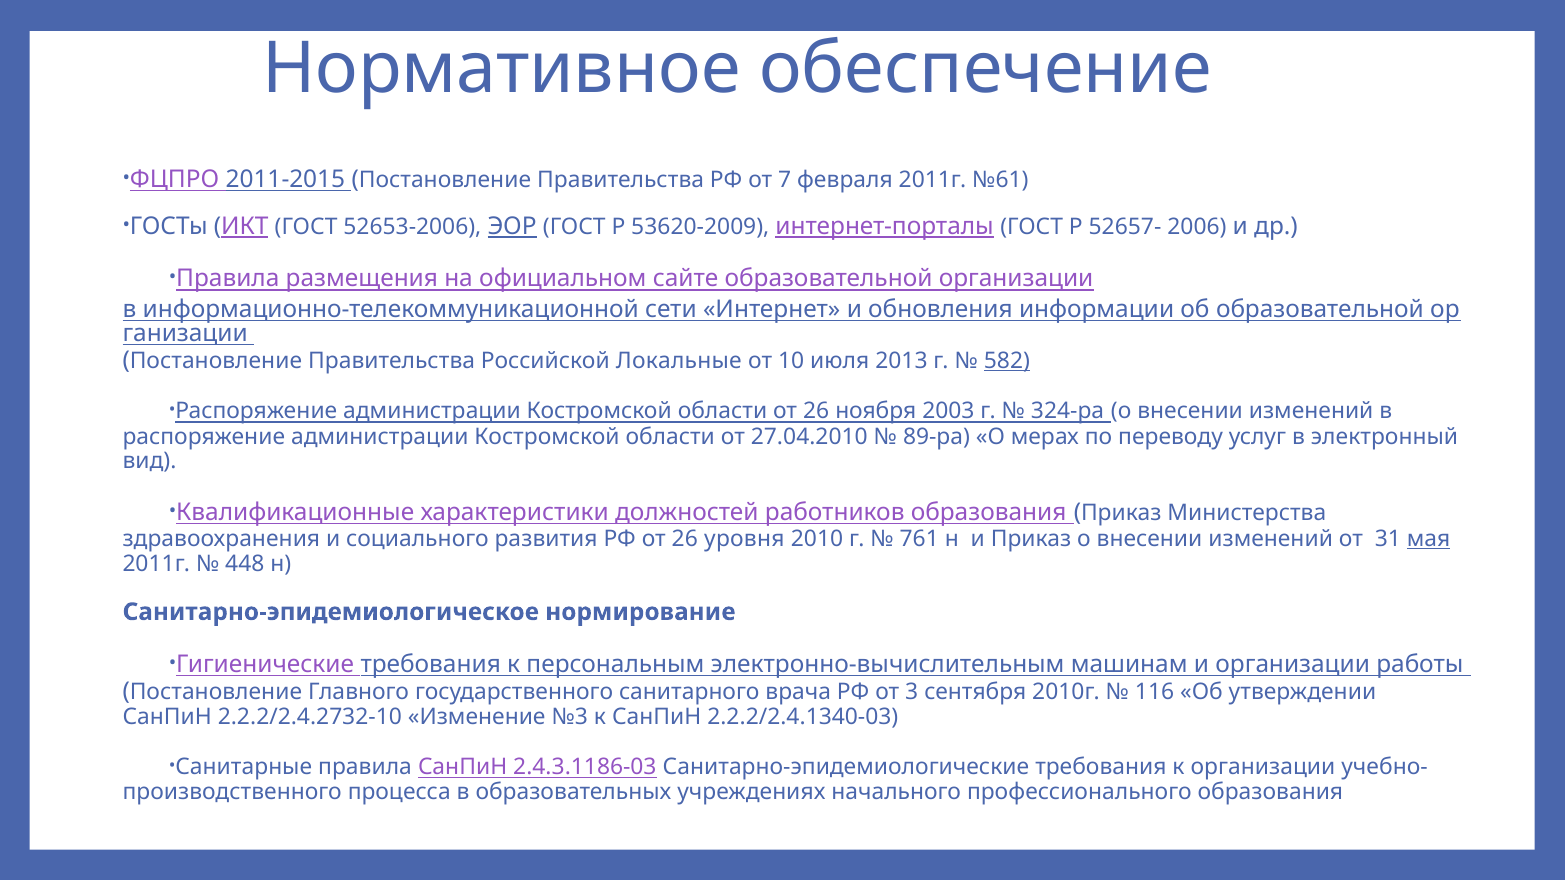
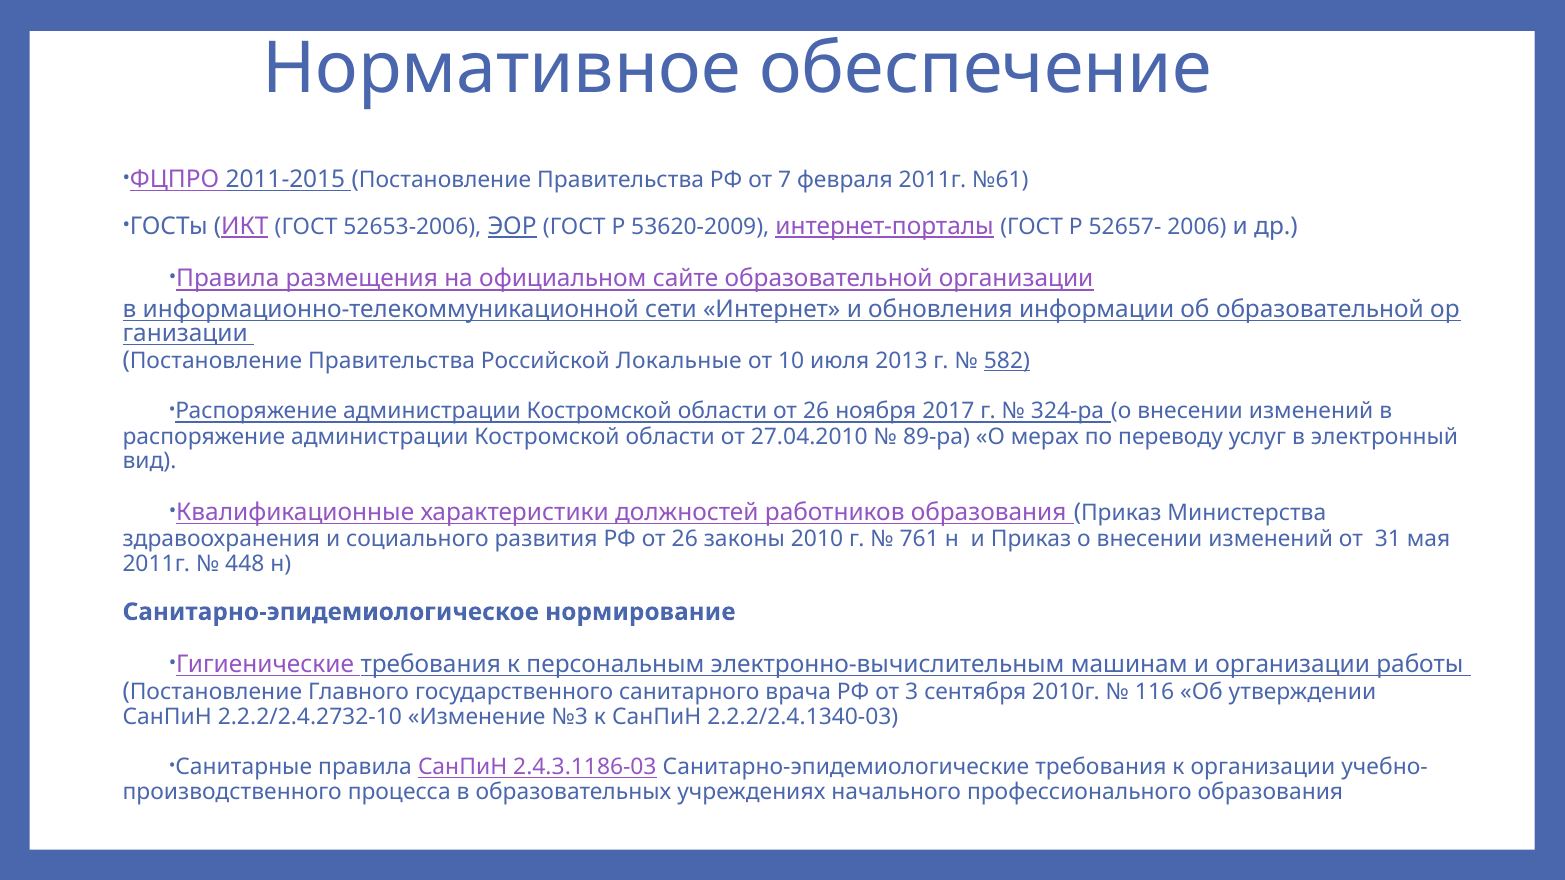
2003: 2003 -> 2017
уровня: уровня -> законы
мая underline: present -> none
